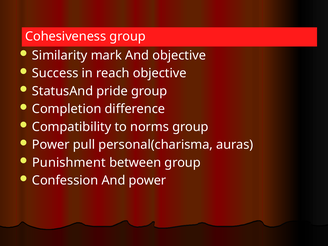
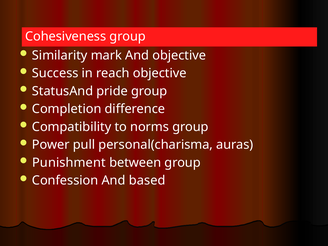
And power: power -> based
